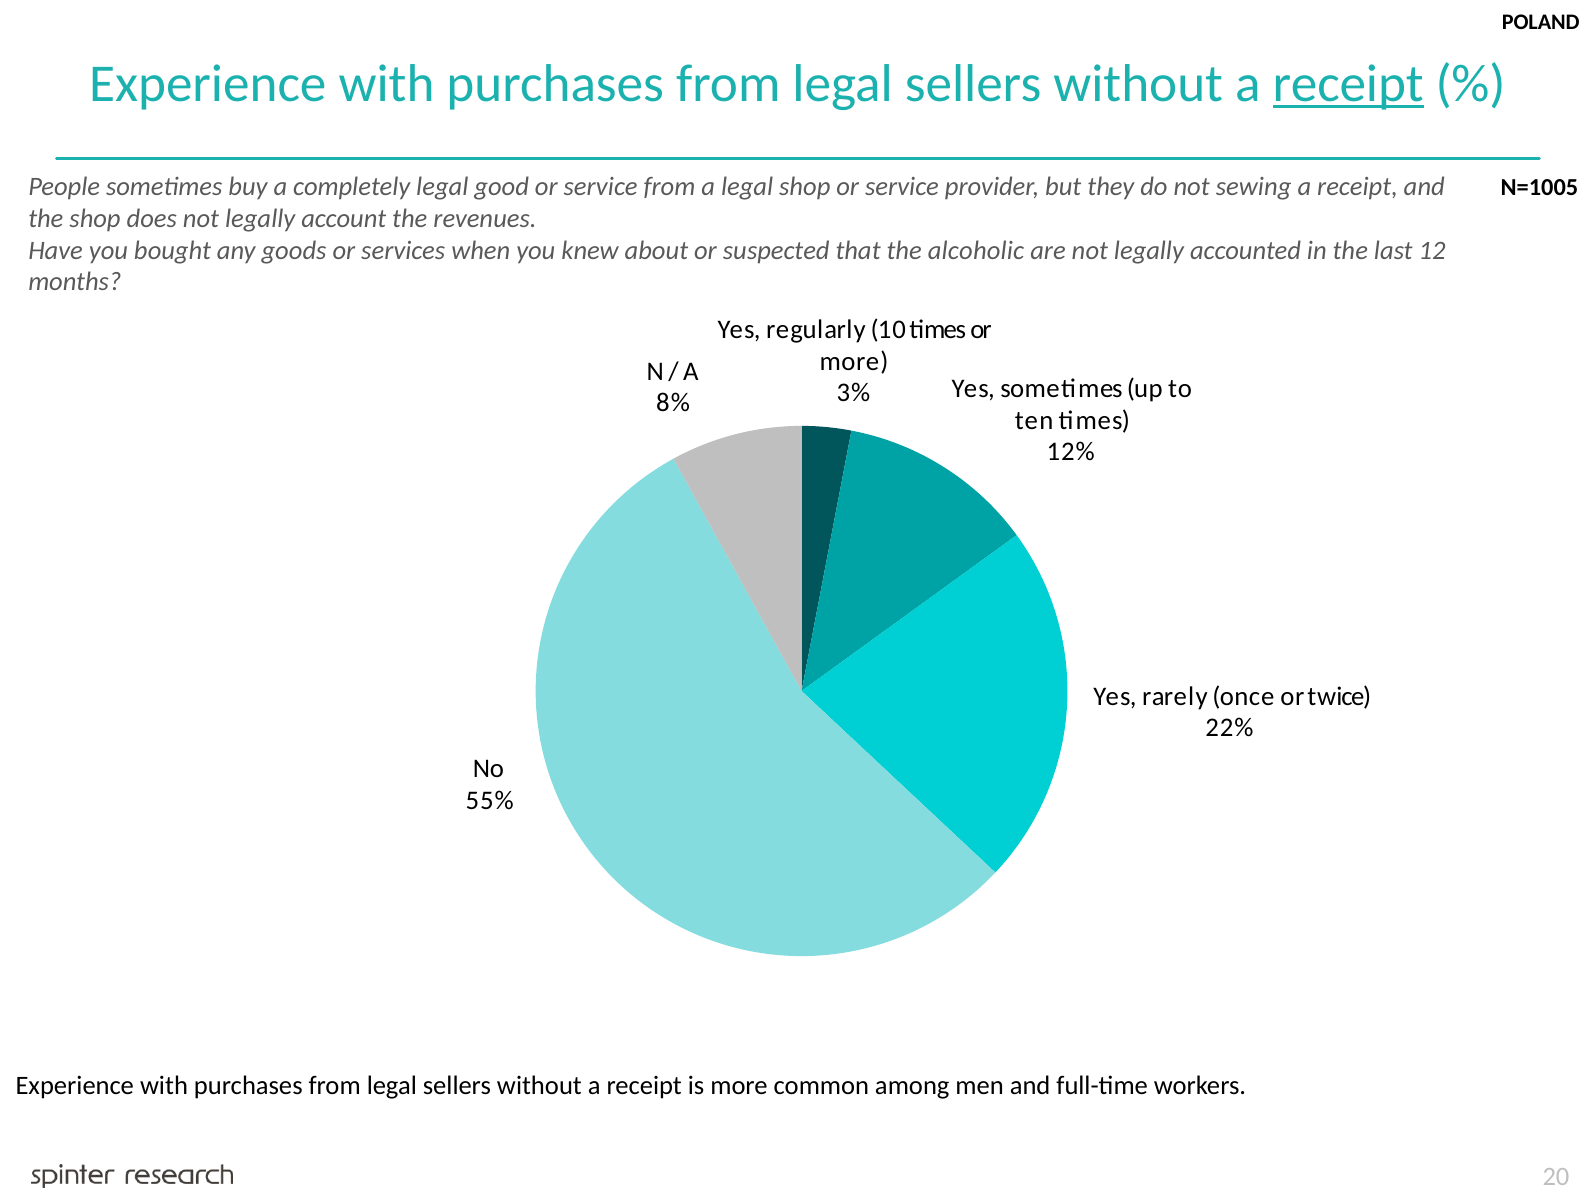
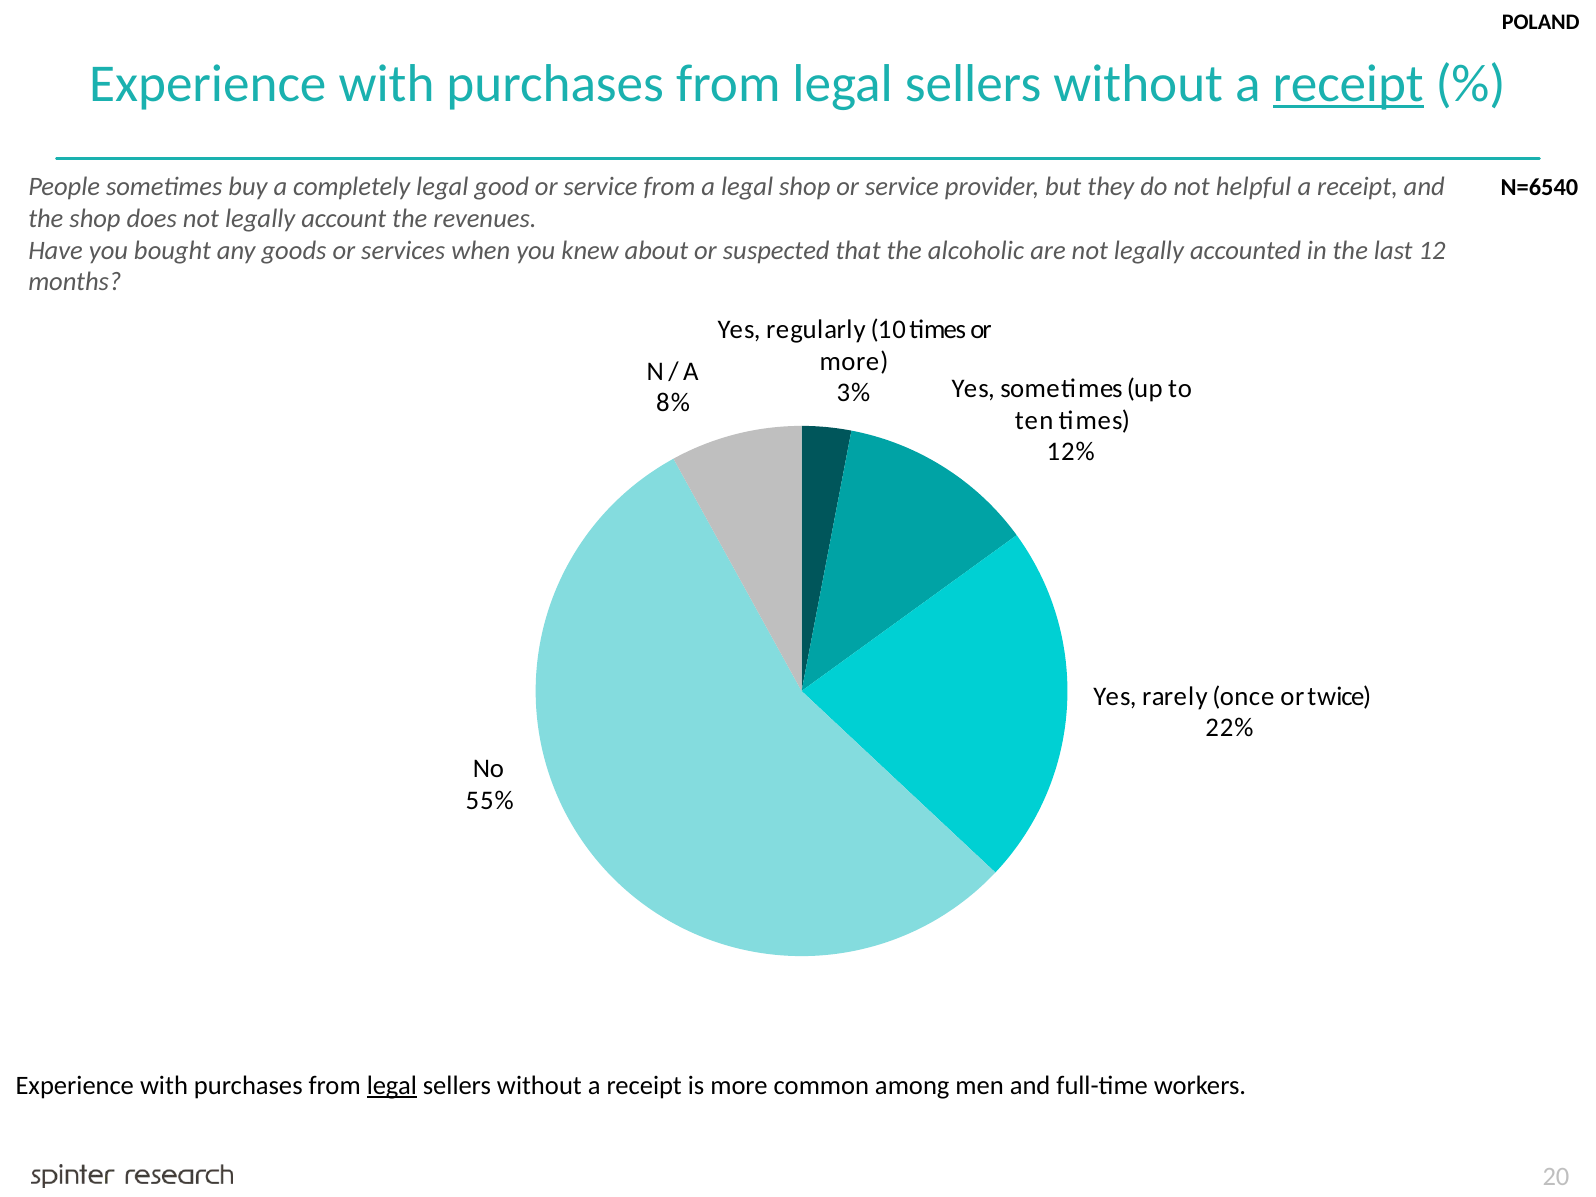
sewing: sewing -> helpful
N=1005: N=1005 -> N=6540
legal at (392, 1085) underline: none -> present
